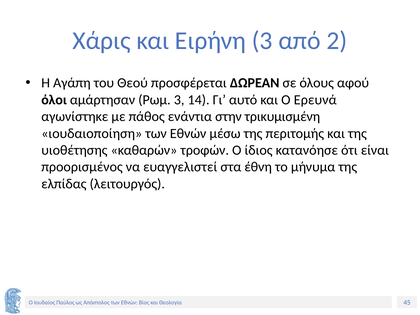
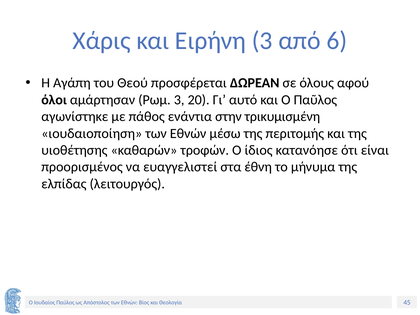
2: 2 -> 6
14: 14 -> 20
Ερευνά: Ερευνά -> Παῦλος
